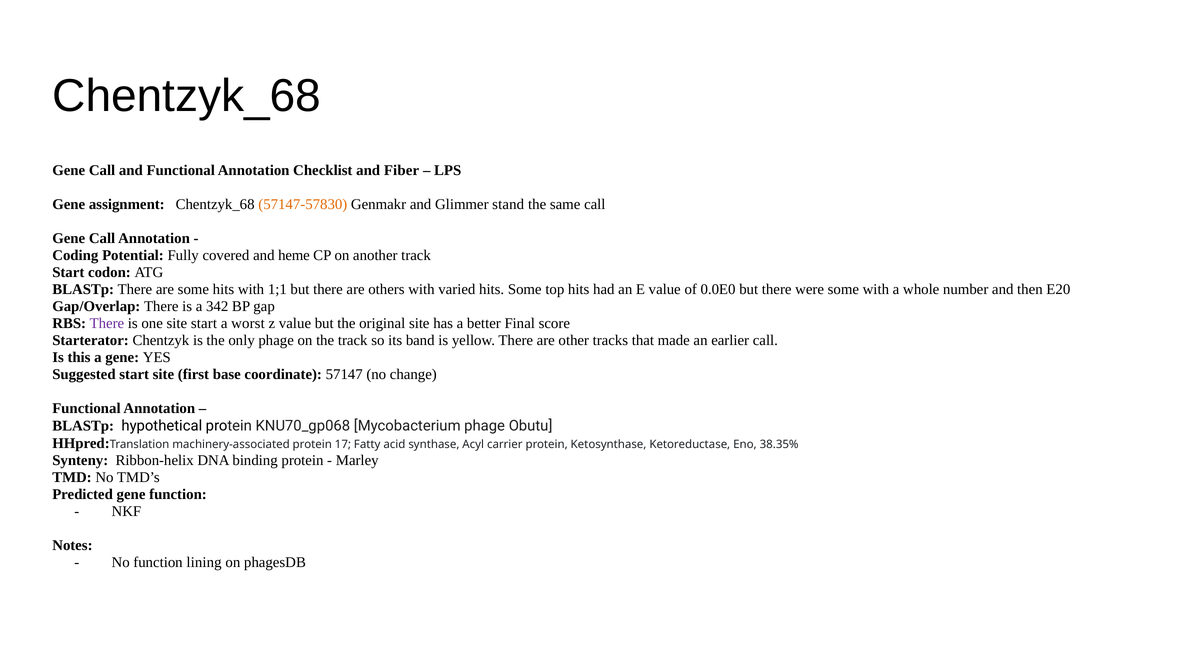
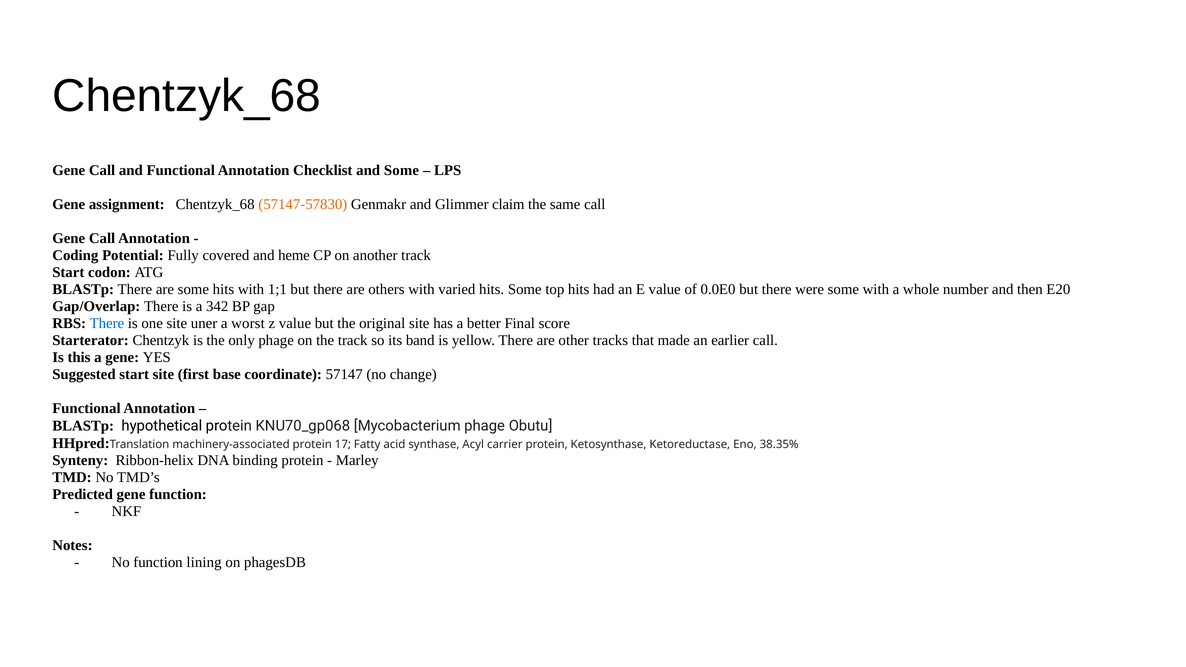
and Fiber: Fiber -> Some
stand: stand -> claim
There at (107, 323) colour: purple -> blue
site start: start -> uner
